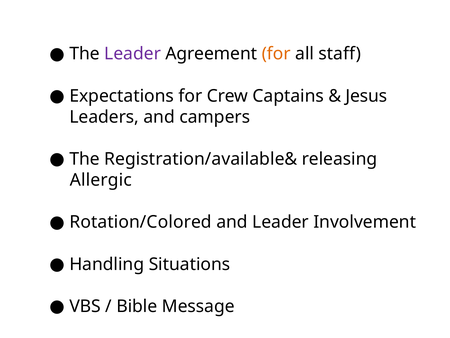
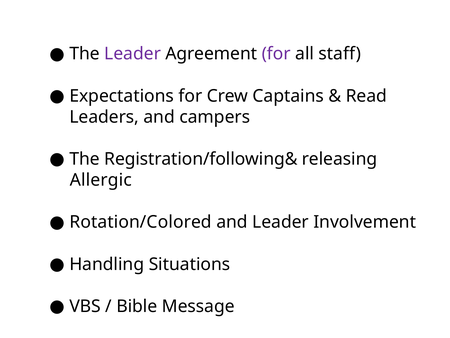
for at (276, 54) colour: orange -> purple
Jesus: Jesus -> Read
Registration/available&: Registration/available& -> Registration/following&
